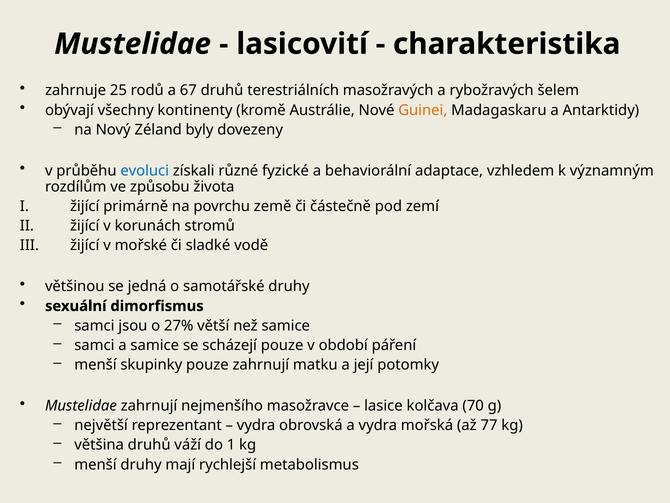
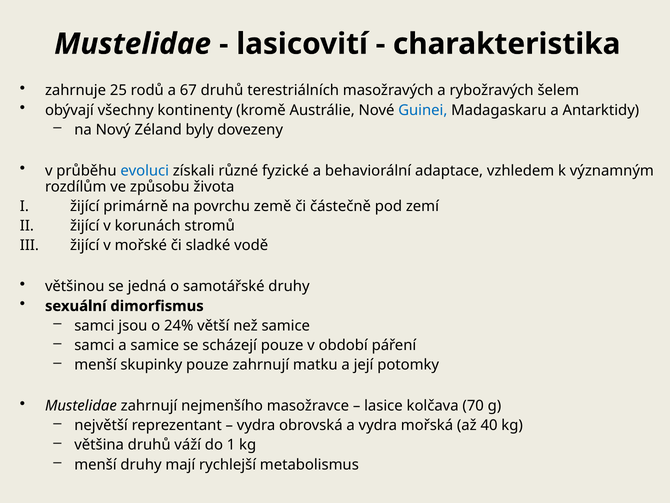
Guinei colour: orange -> blue
27%: 27% -> 24%
77: 77 -> 40
